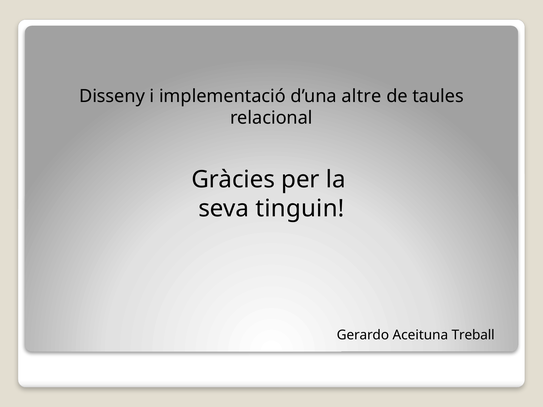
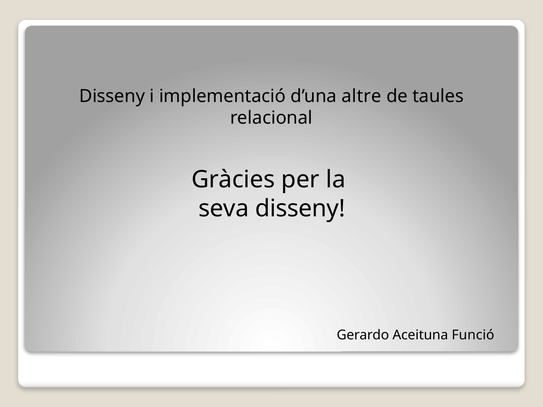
seva tinguin: tinguin -> disseny
Treball: Treball -> Funció
